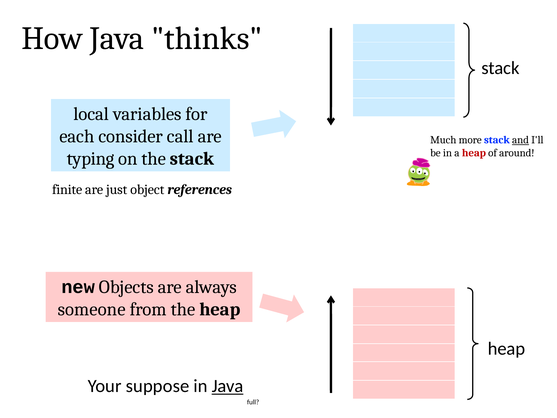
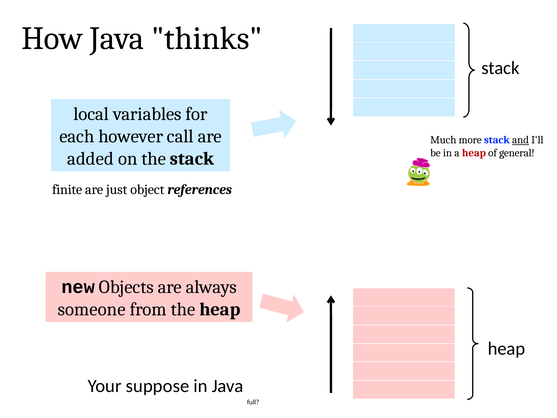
consider: consider -> however
around: around -> general
typing: typing -> added
Java at (228, 386) underline: present -> none
